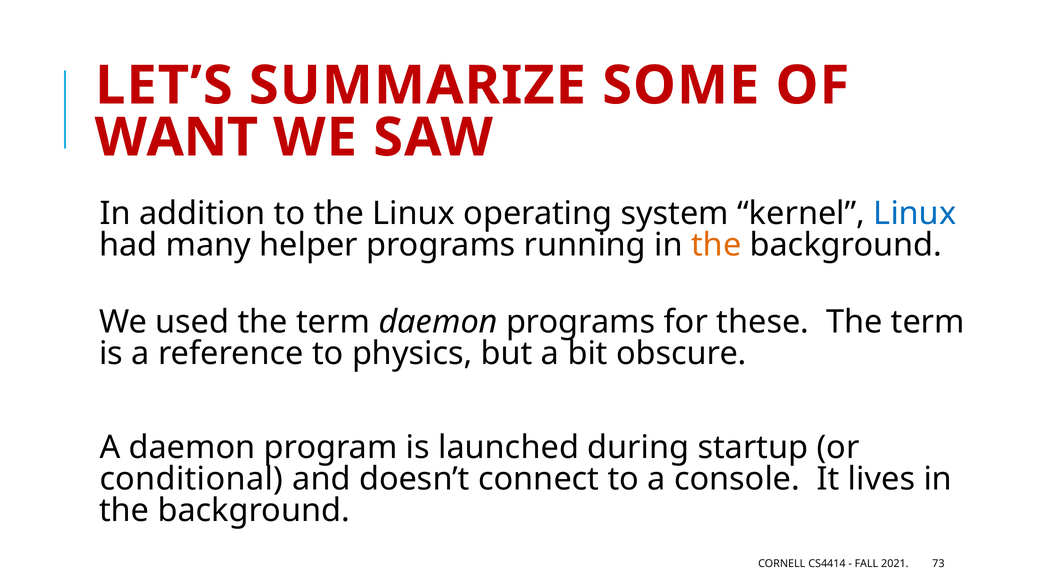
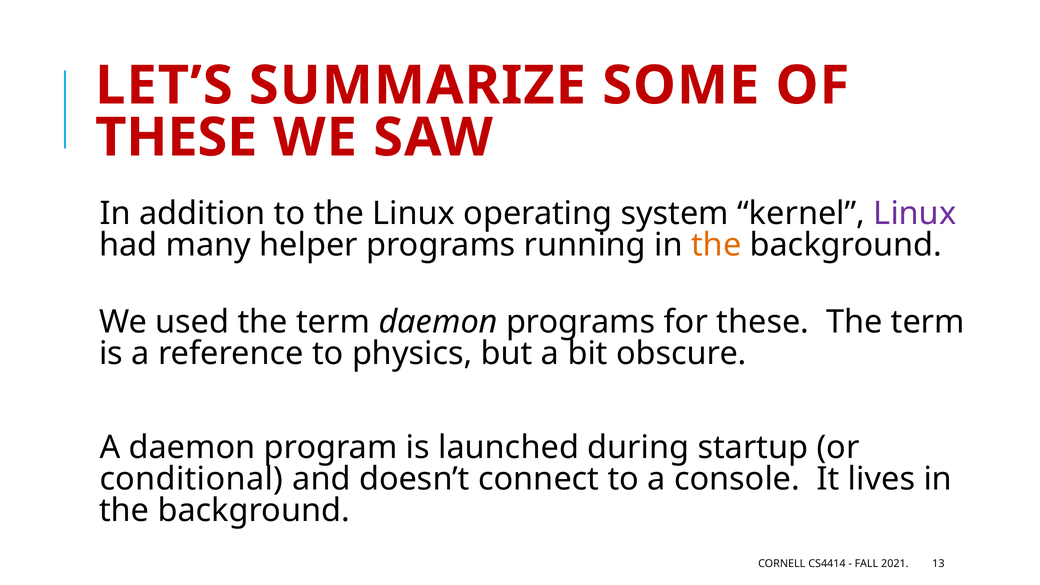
WANT at (176, 138): WANT -> THESE
Linux at (915, 213) colour: blue -> purple
73: 73 -> 13
